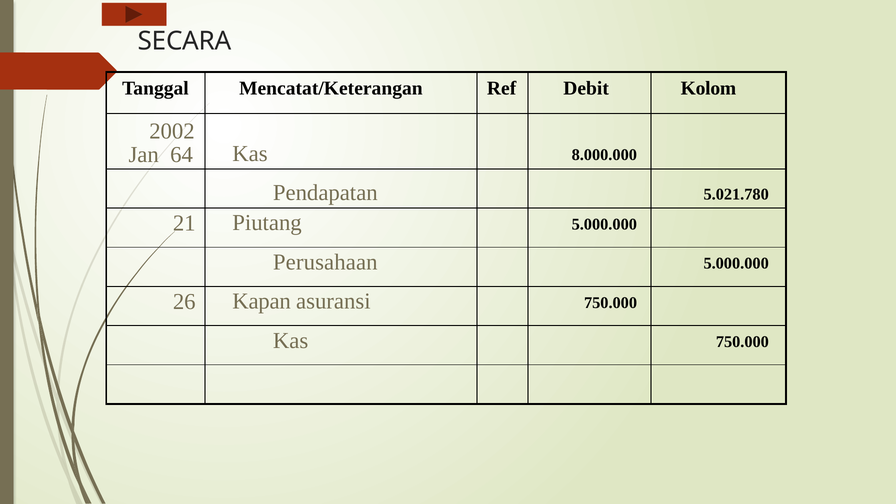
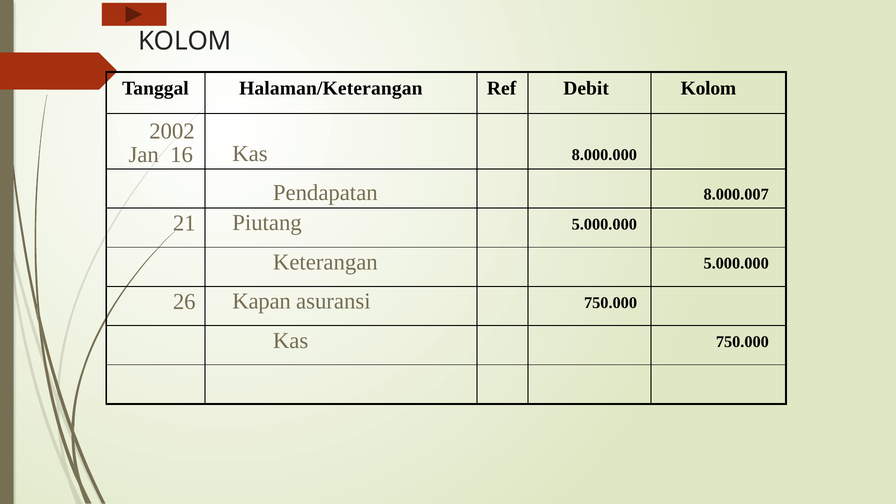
SECARA at (185, 41): SECARA -> KOLOM
Mencatat/Keterangan: Mencatat/Keterangan -> Halaman/Keterangan
64: 64 -> 16
5.021.780: 5.021.780 -> 8.000.007
Perusahaan: Perusahaan -> Keterangan
